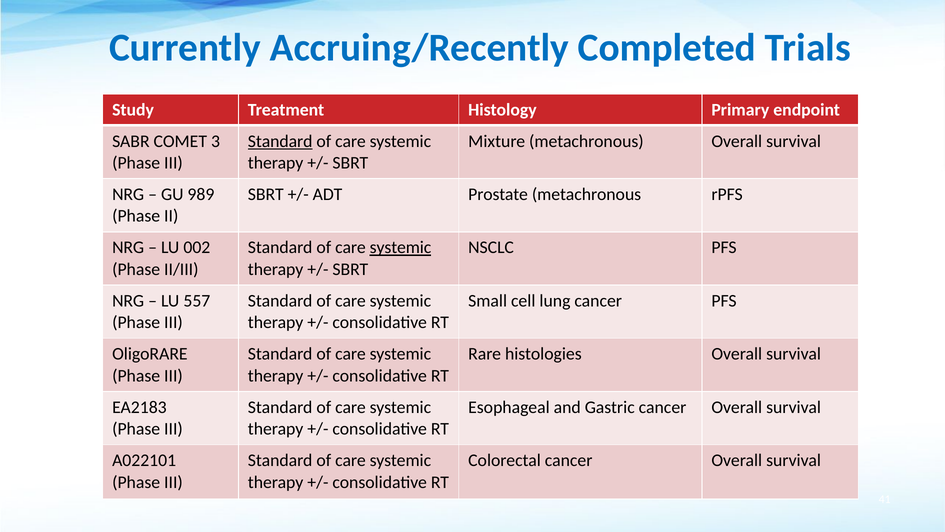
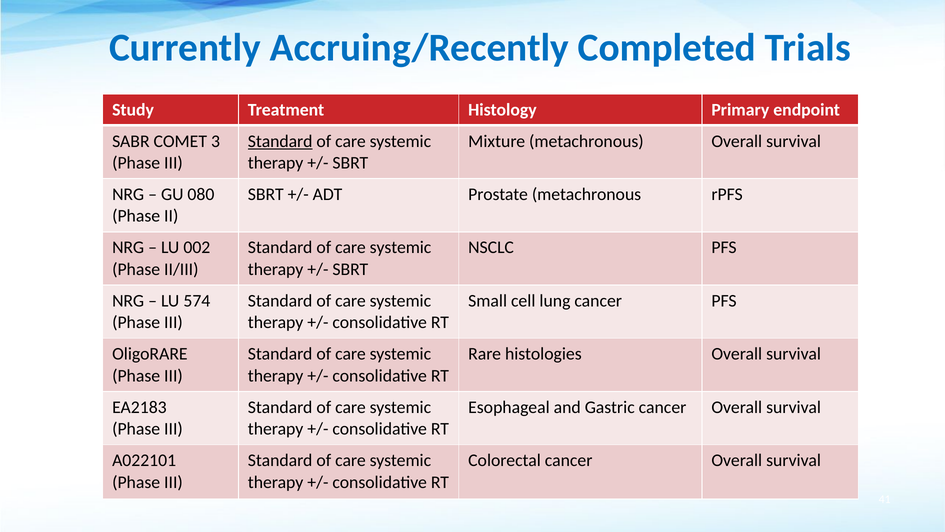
989: 989 -> 080
systemic at (401, 247) underline: present -> none
557: 557 -> 574
